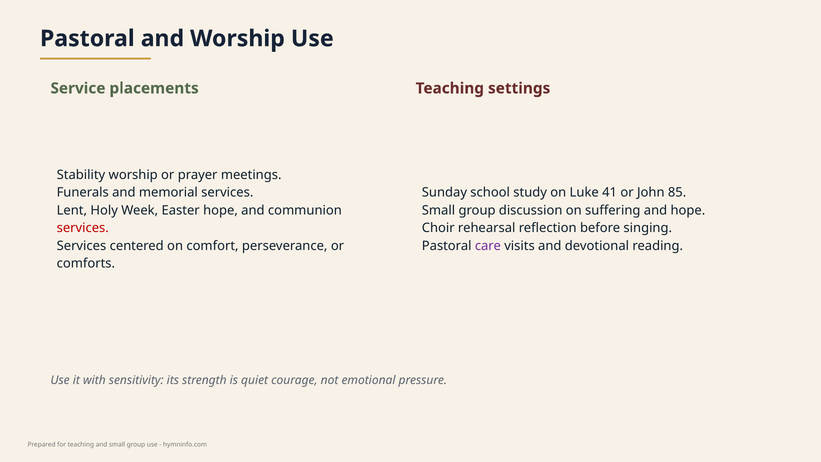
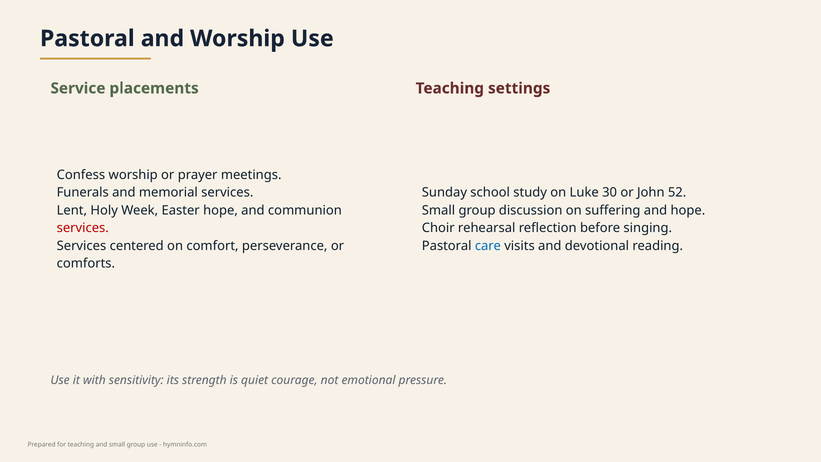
Stability: Stability -> Confess
41: 41 -> 30
85: 85 -> 52
care colour: purple -> blue
